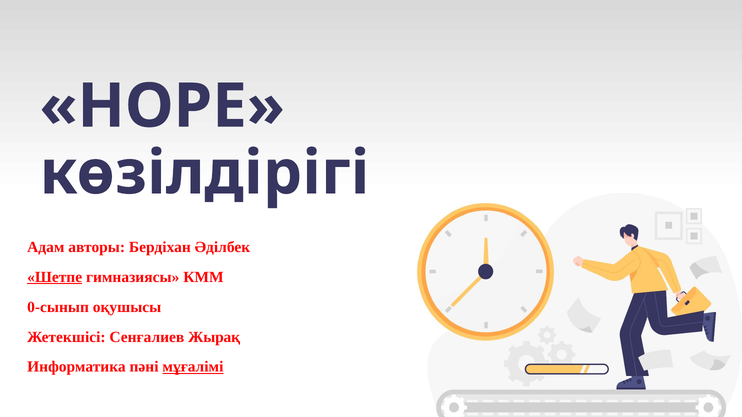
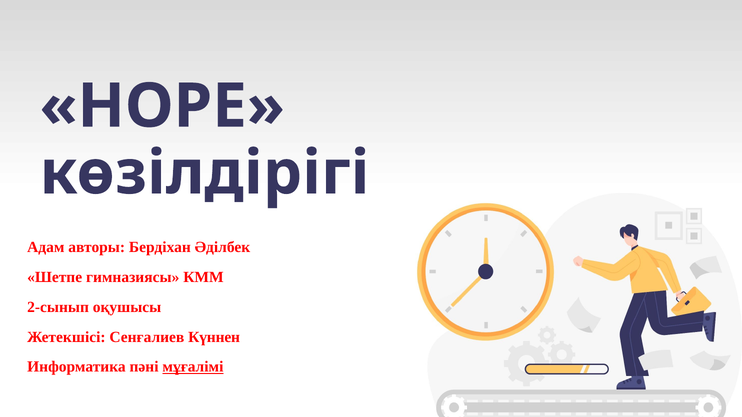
Шетпе underline: present -> none
0-сынып: 0-сынып -> 2-сынып
Жырақ: Жырақ -> Күннен
